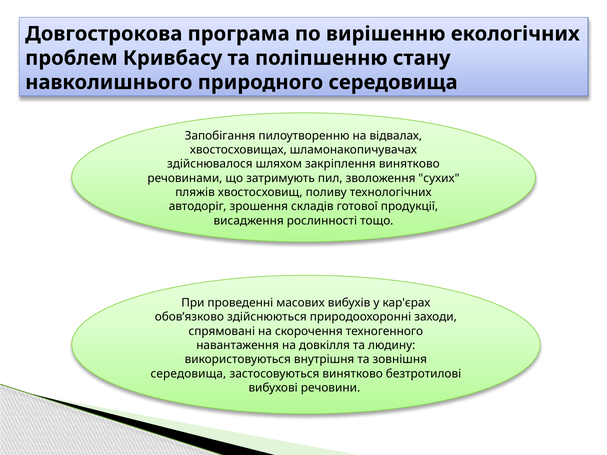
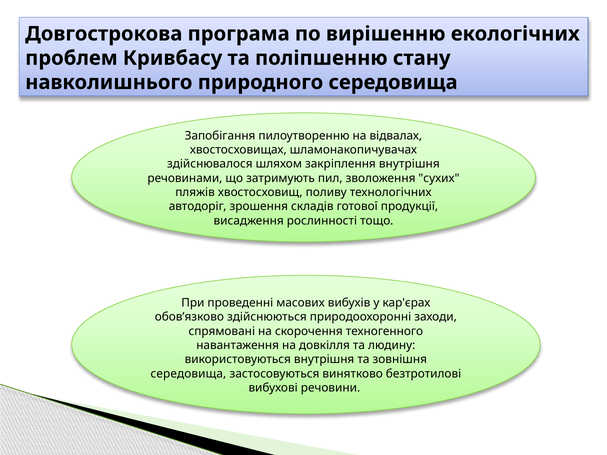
закріплення винятково: винятково -> внутрішня
